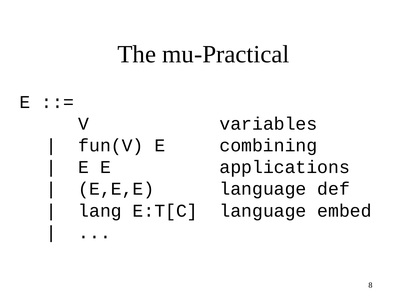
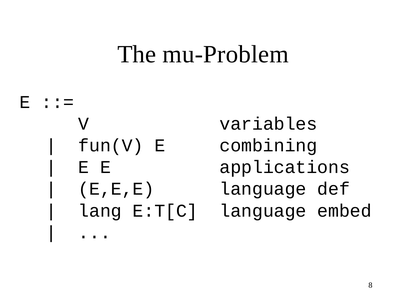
mu-Practical: mu-Practical -> mu-Problem
